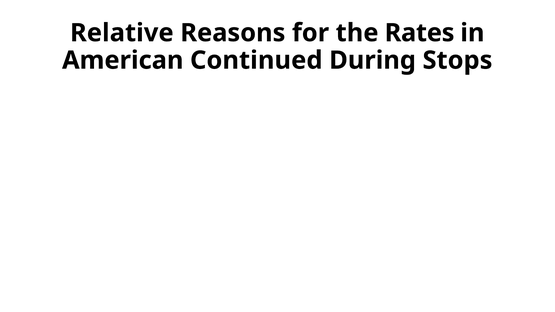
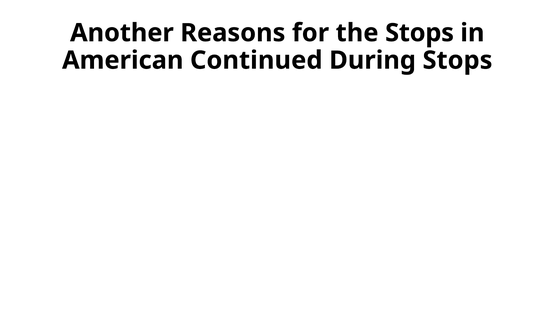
Relative: Relative -> Another
the Rates: Rates -> Stops
